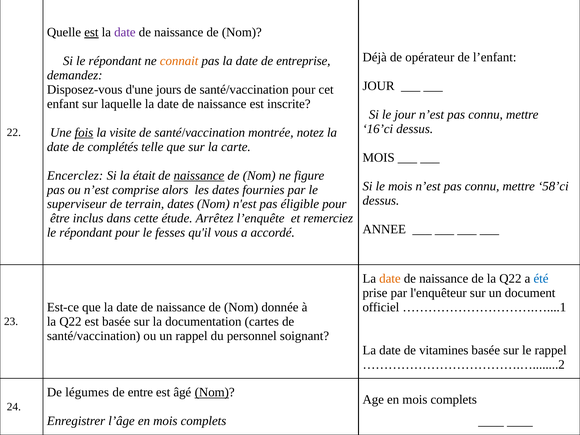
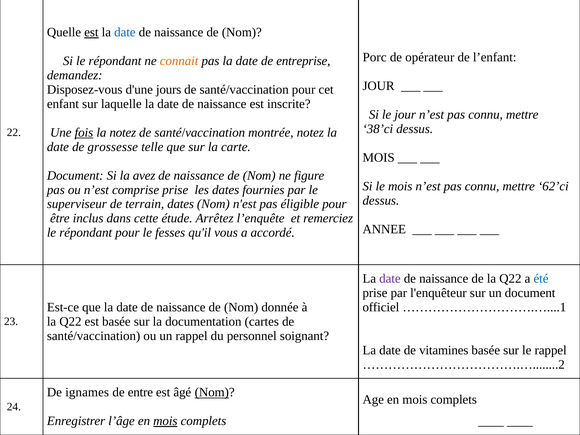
date at (125, 32) colour: purple -> blue
Déjà: Déjà -> Porc
16’ci: 16’ci -> 38’ci
la visite: visite -> notez
complétés: complétés -> grossesse
Encerclez at (75, 175): Encerclez -> Document
était: était -> avez
naissance at (199, 175) underline: present -> none
58’ci: 58’ci -> 62’ci
comprise alors: alors -> prise
date at (390, 279) colour: orange -> purple
légumes: légumes -> ignames
mois at (165, 421) underline: none -> present
